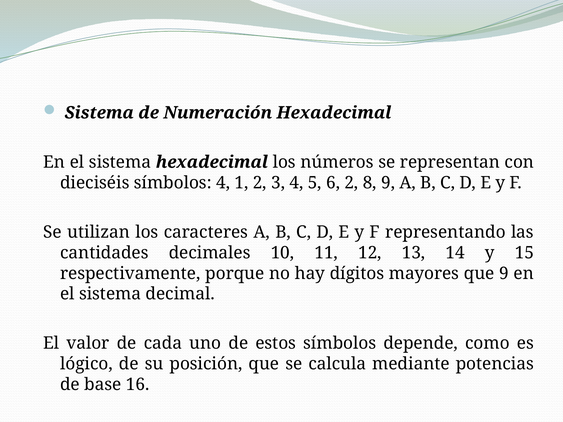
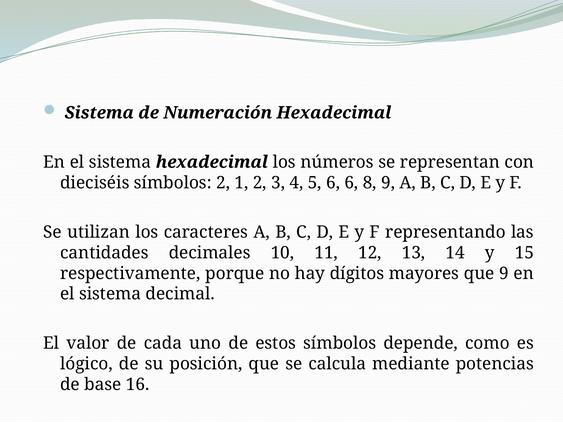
símbolos 4: 4 -> 2
6 2: 2 -> 6
